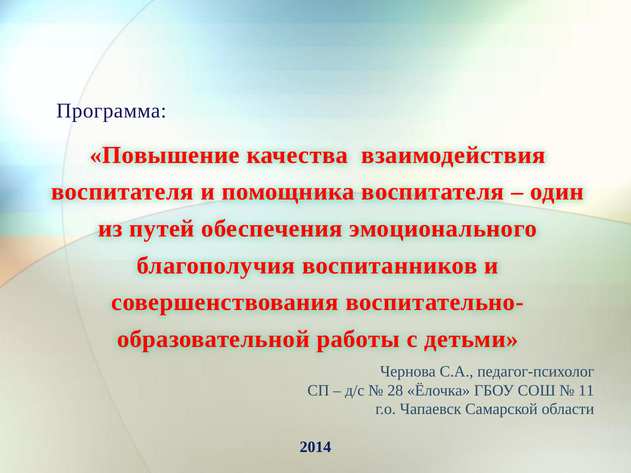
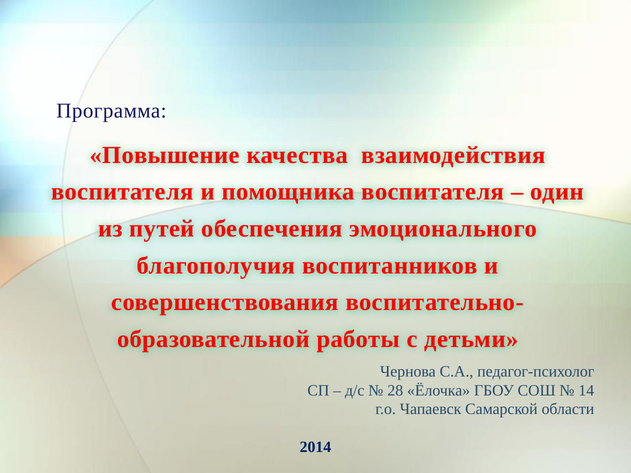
11: 11 -> 14
